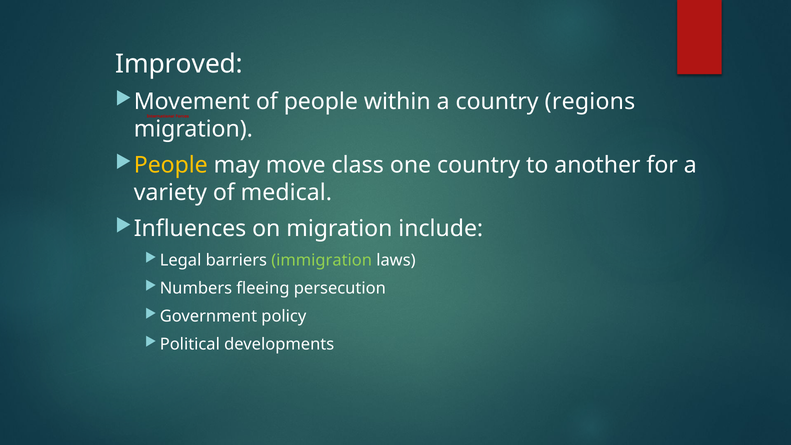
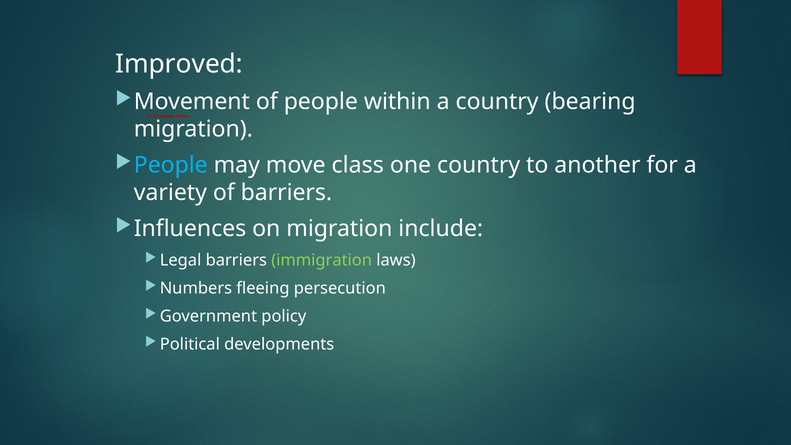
regions: regions -> bearing
People at (171, 165) colour: yellow -> light blue
of medical: medical -> barriers
